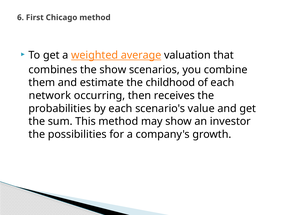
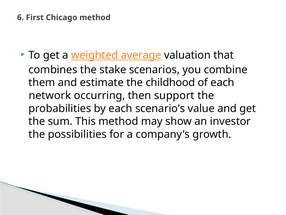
the show: show -> stake
receives: receives -> support
